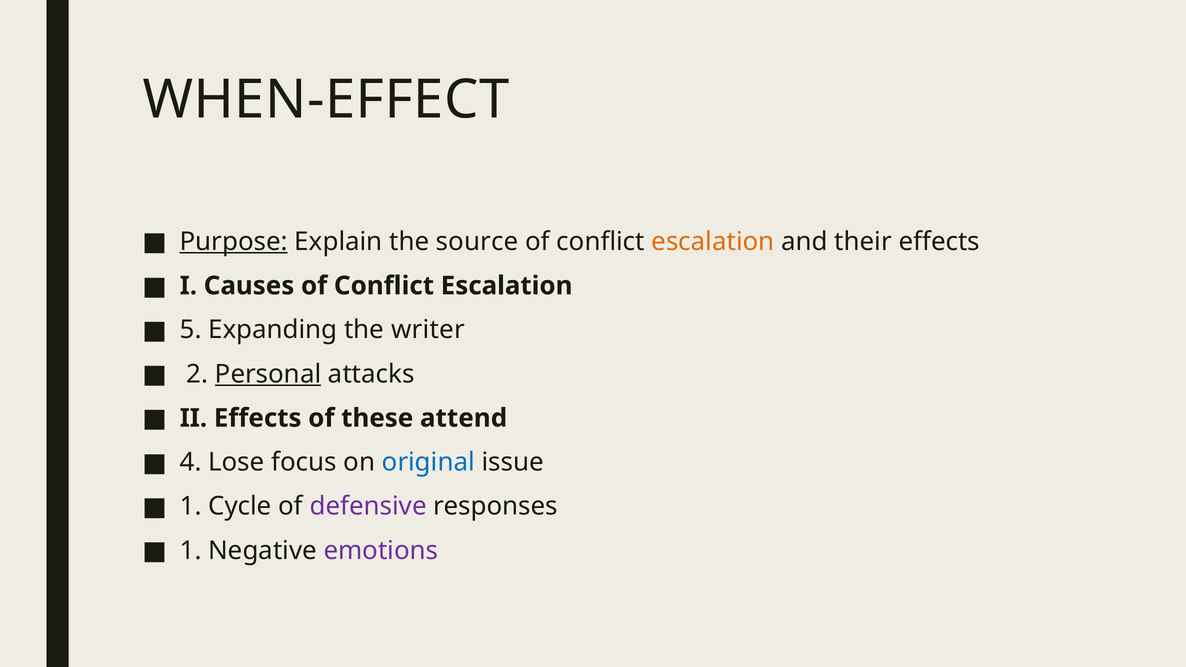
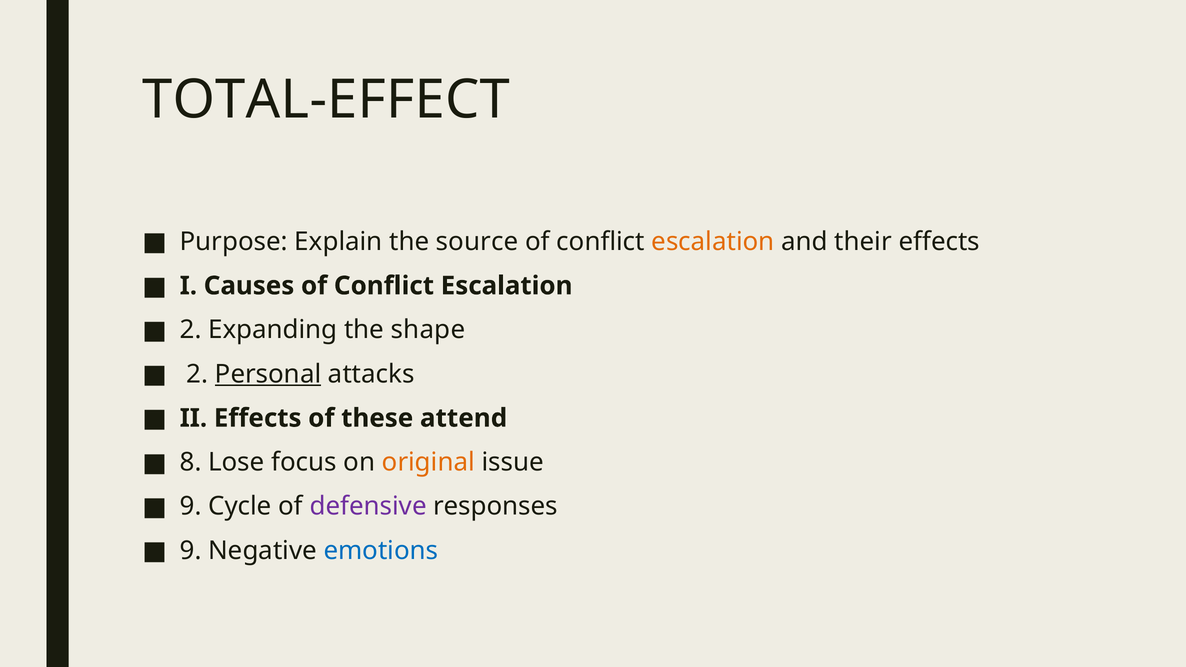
WHEN-EFFECT: WHEN-EFFECT -> TOTAL-EFFECT
Purpose underline: present -> none
5 at (191, 330): 5 -> 2
writer: writer -> shape
4: 4 -> 8
original colour: blue -> orange
1 at (191, 506): 1 -> 9
1 at (191, 551): 1 -> 9
emotions colour: purple -> blue
